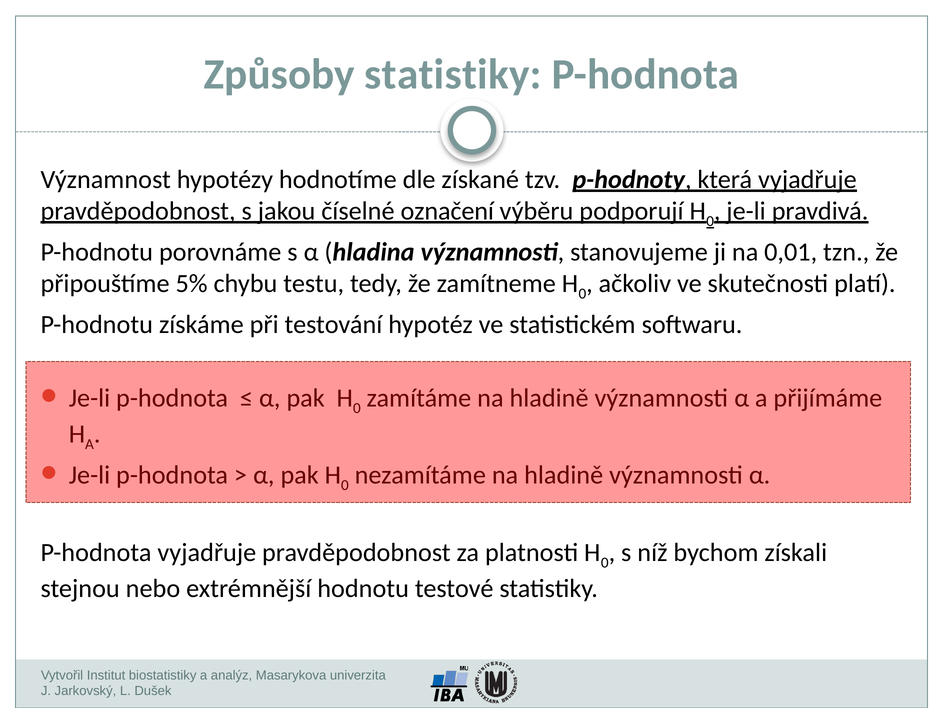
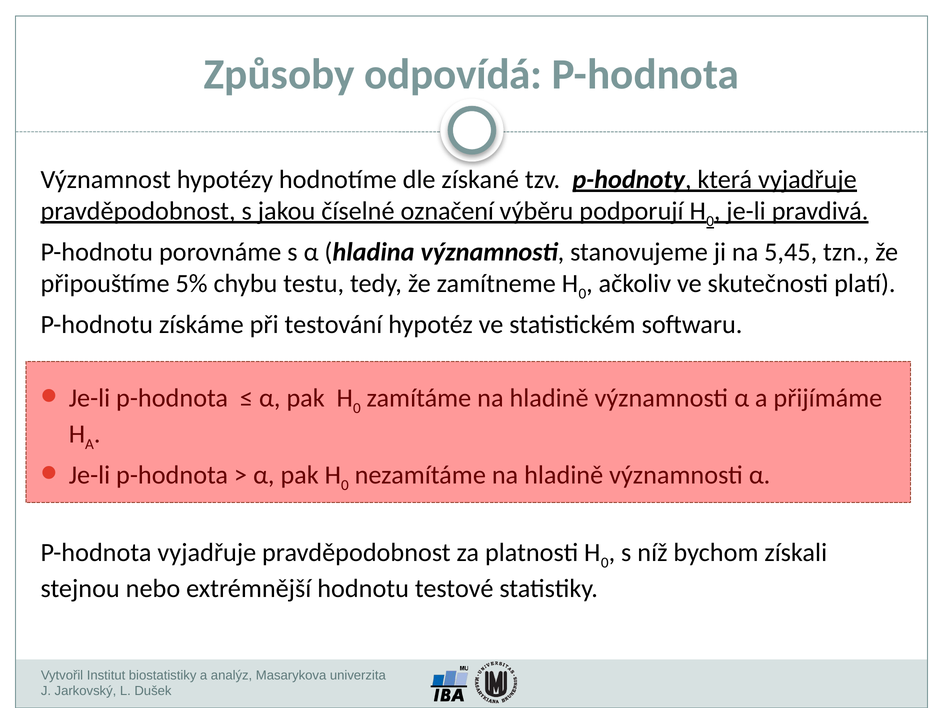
Způsoby statistiky: statistiky -> odpovídá
0,01: 0,01 -> 5,45
